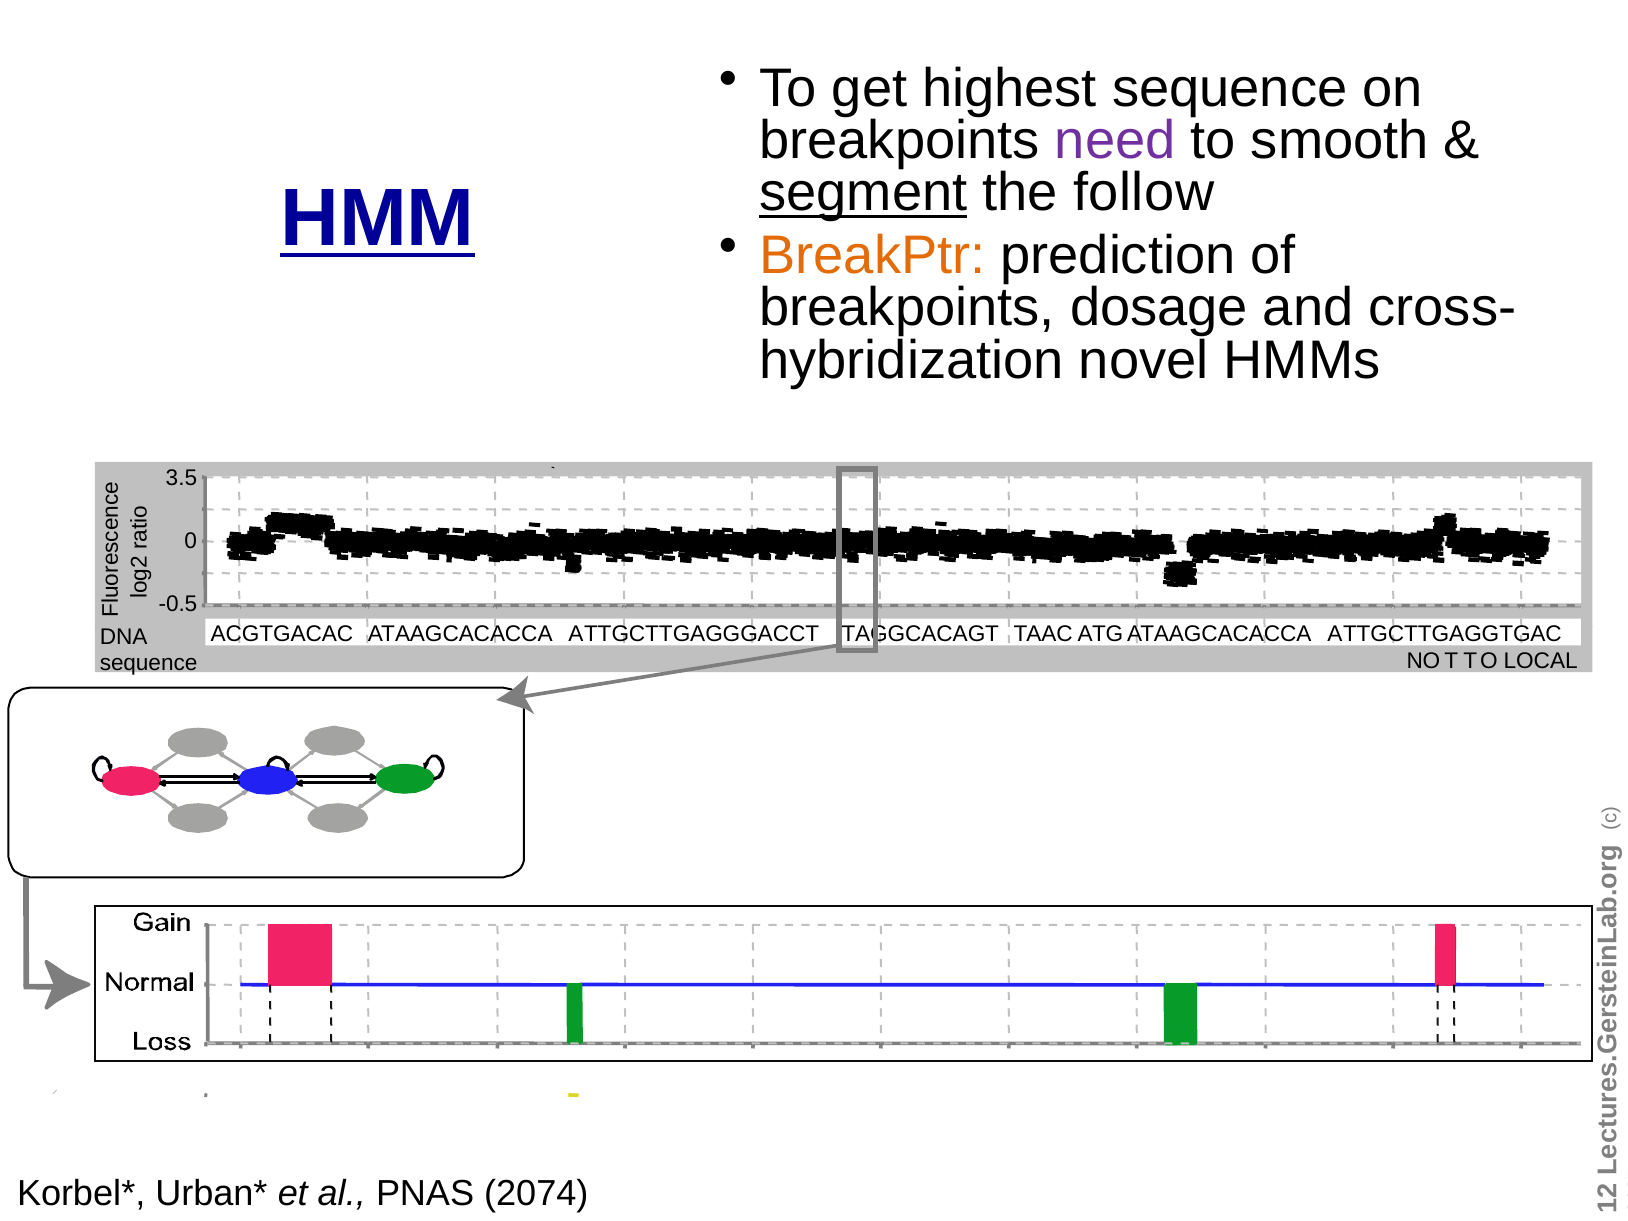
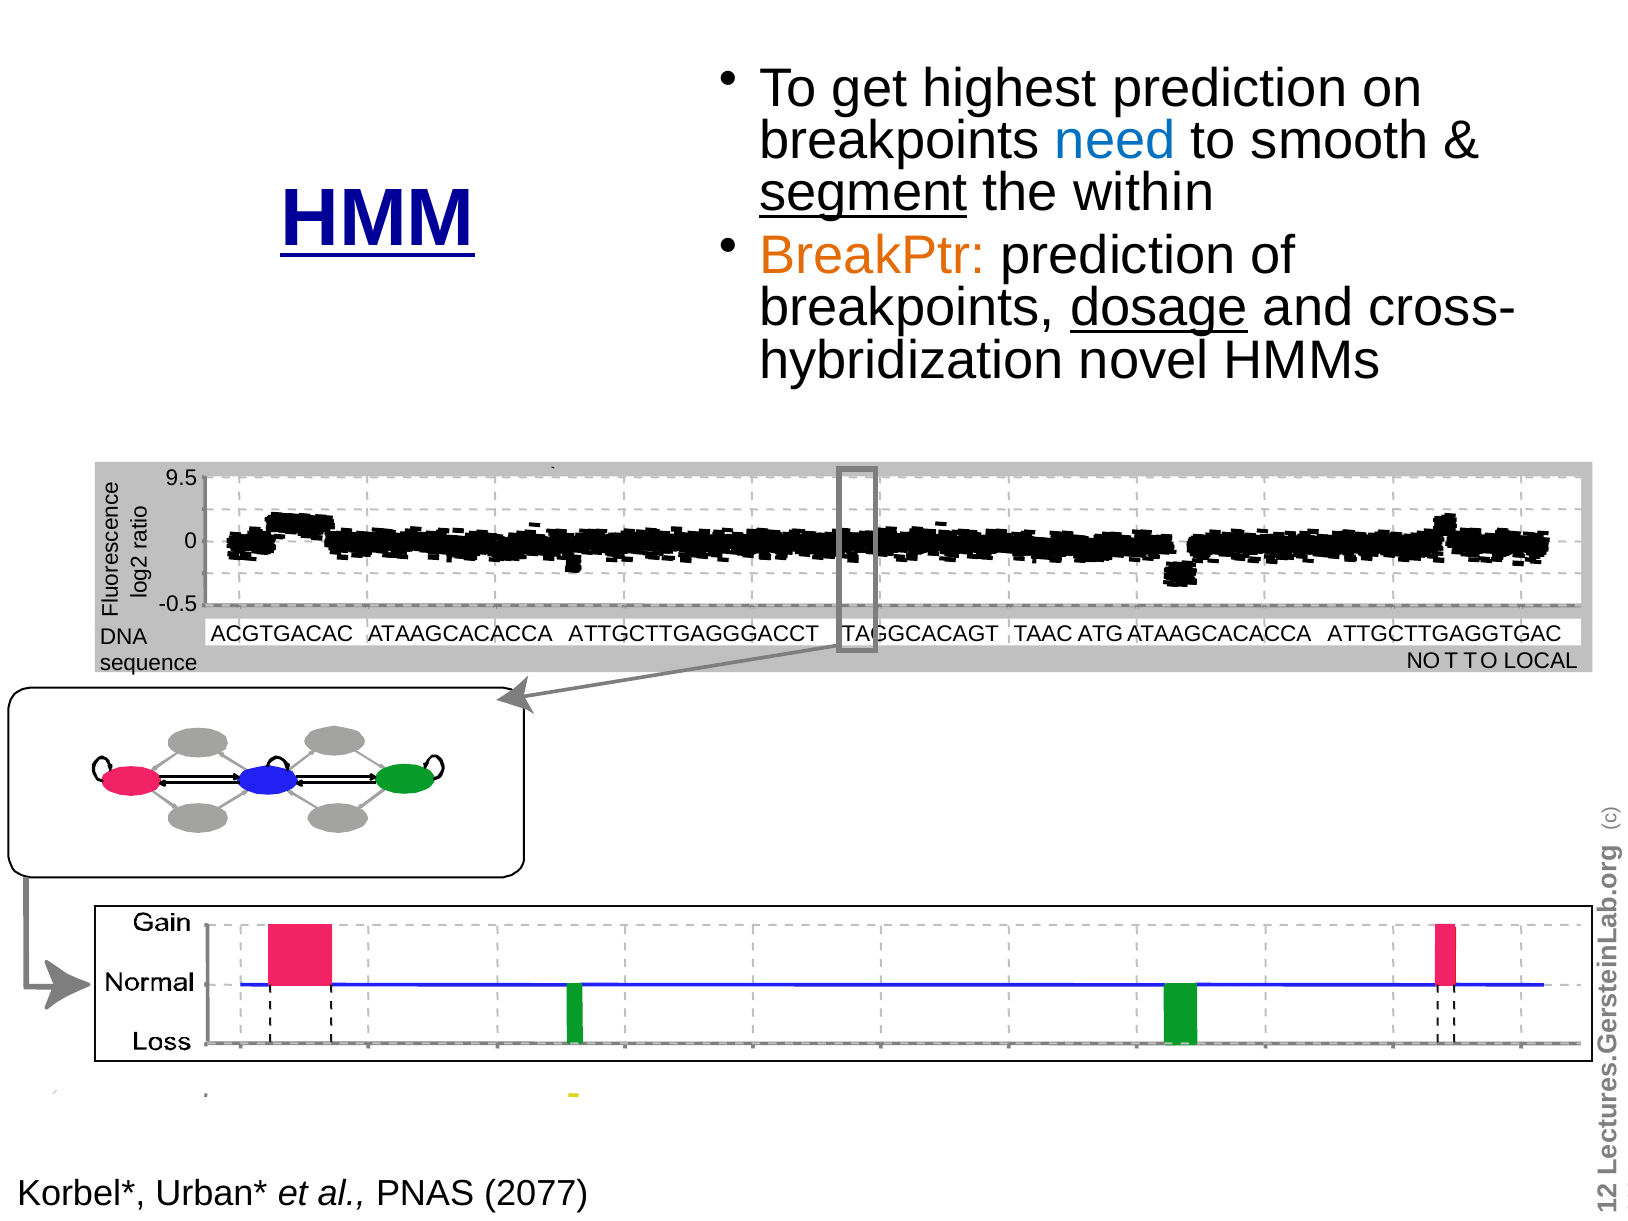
highest sequence: sequence -> prediction
need colour: purple -> blue
follow: follow -> within
dosage underline: none -> present
3.5: 3.5 -> 9.5
2074: 2074 -> 2077
